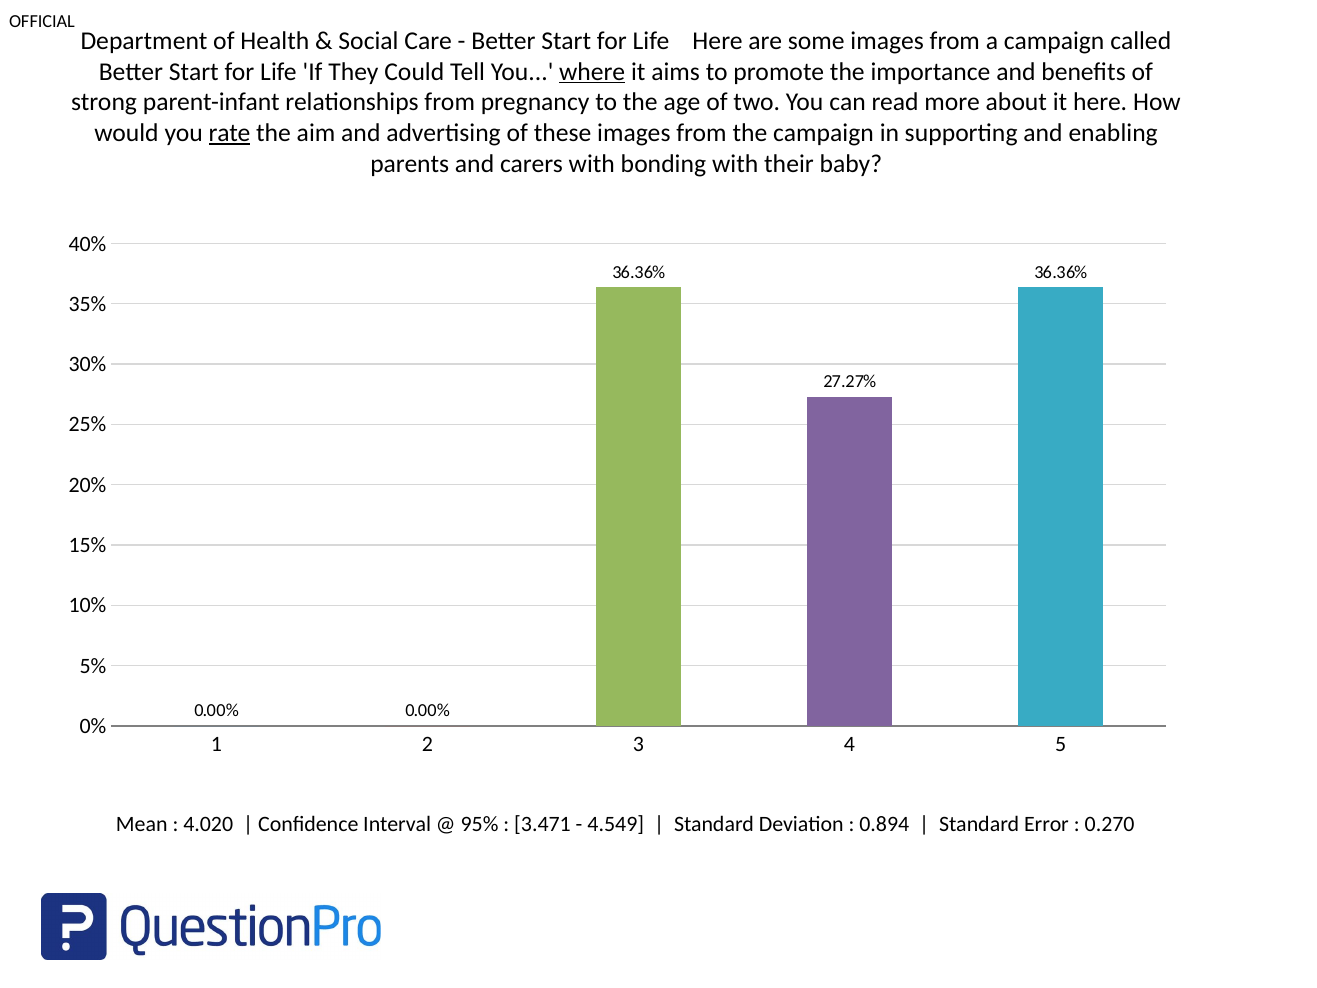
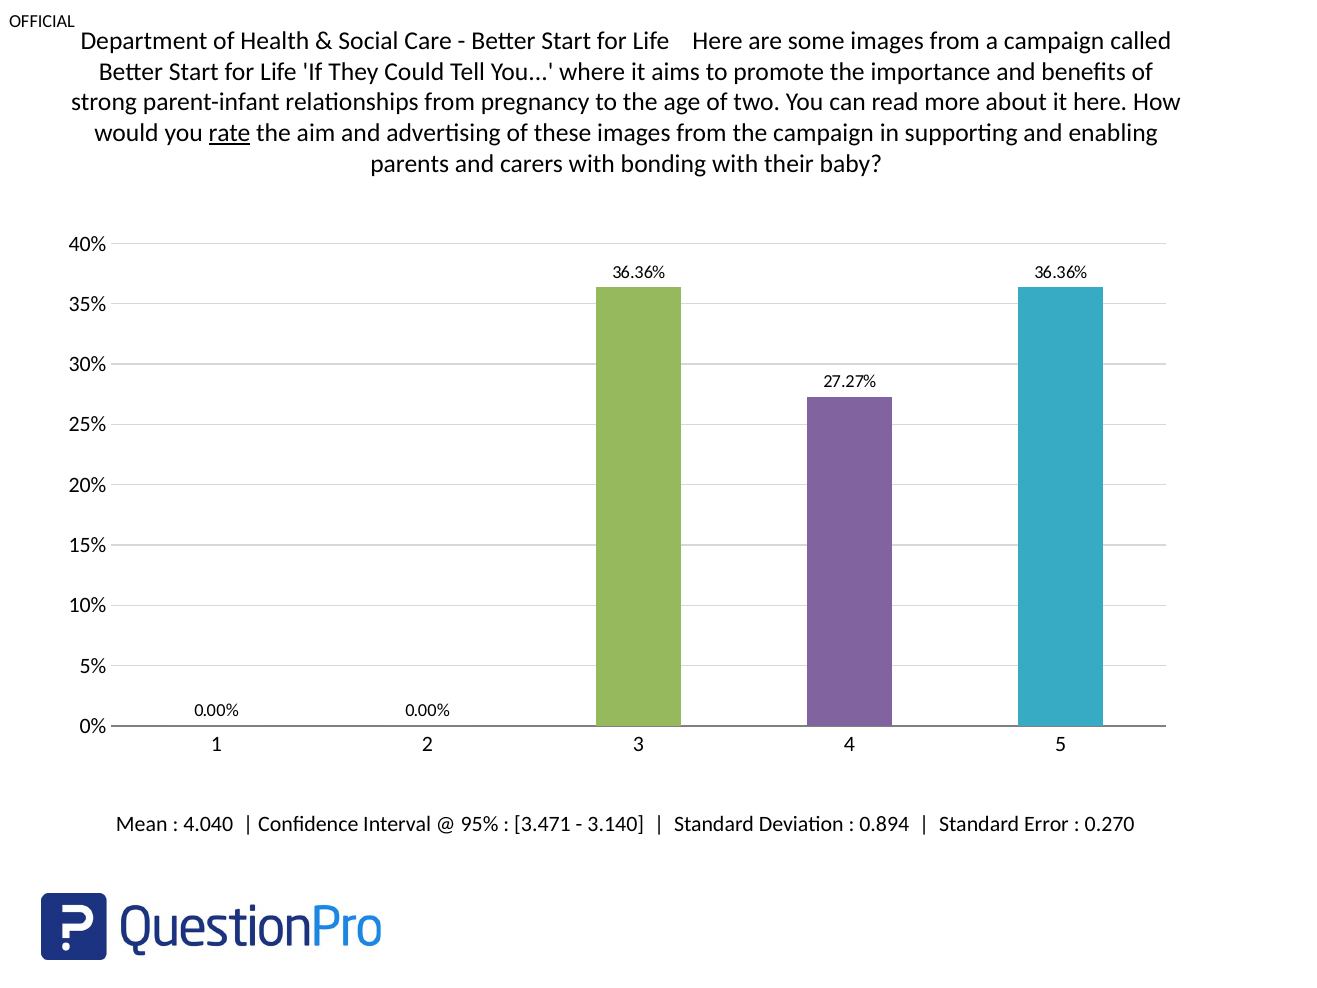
where underline: present -> none
4.020: 4.020 -> 4.040
4.549: 4.549 -> 3.140
